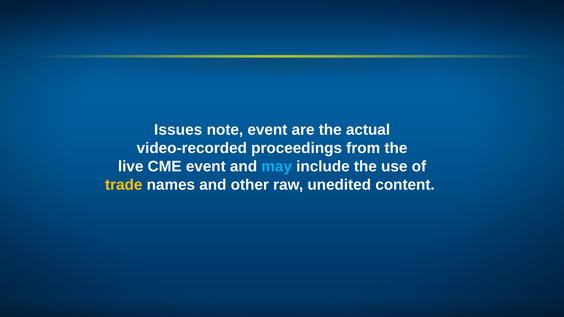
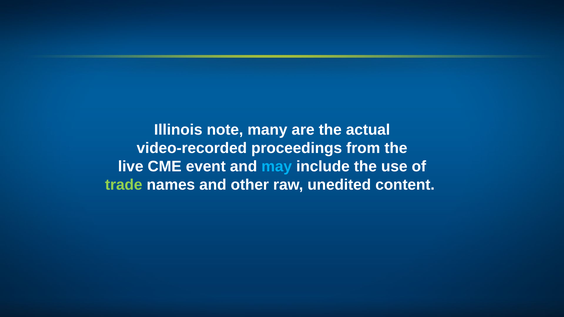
Issues: Issues -> Illinois
note event: event -> many
trade colour: yellow -> light green
